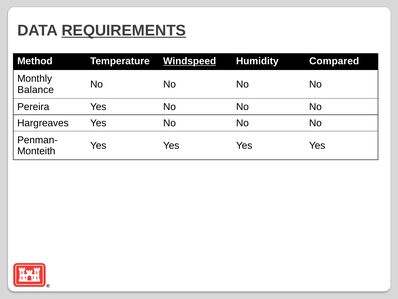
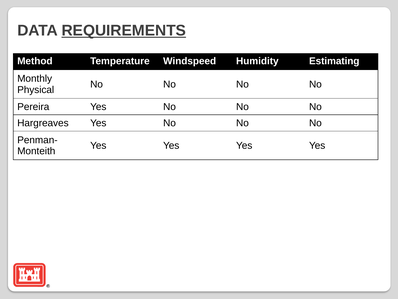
Windspeed underline: present -> none
Compared: Compared -> Estimating
Balance: Balance -> Physical
